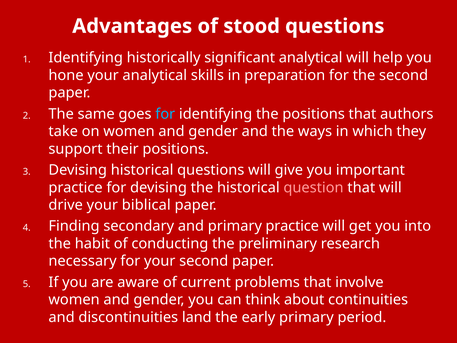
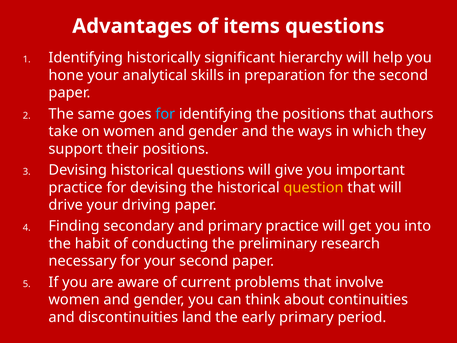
stood: stood -> items
significant analytical: analytical -> hierarchy
question colour: pink -> yellow
biblical: biblical -> driving
